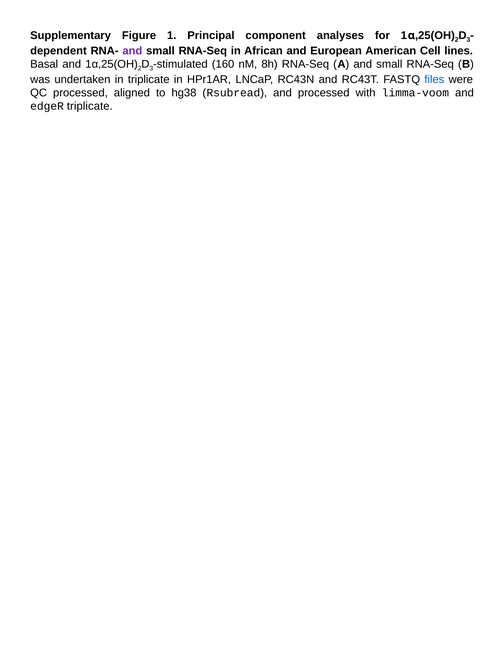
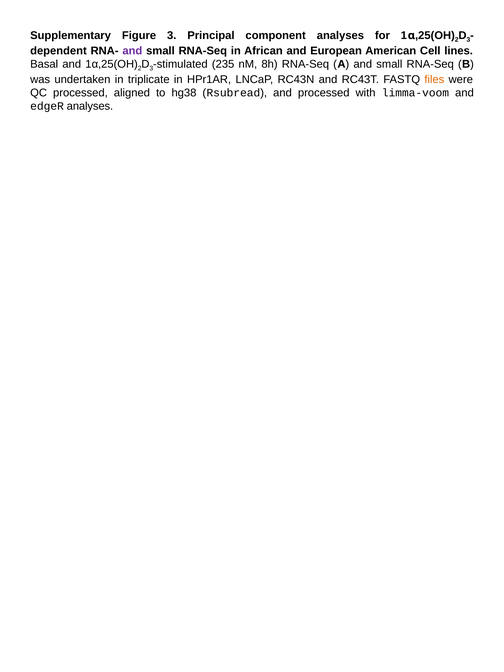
Figure 1: 1 -> 3
160: 160 -> 235
files colour: blue -> orange
edgeR triplicate: triplicate -> analyses
